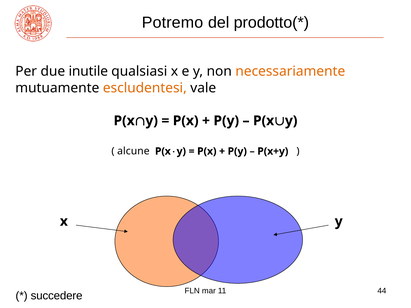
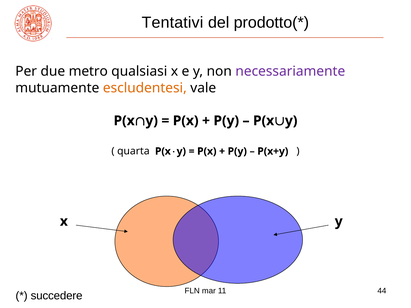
Potremo: Potremo -> Tentativi
inutile: inutile -> metro
necessariamente colour: orange -> purple
alcune: alcune -> quarta
